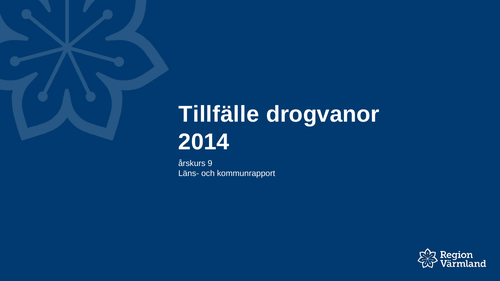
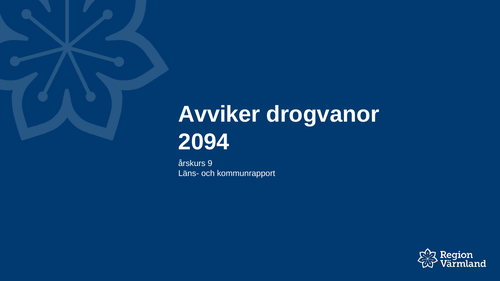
Tillfälle: Tillfälle -> Avviker
2014: 2014 -> 2094
